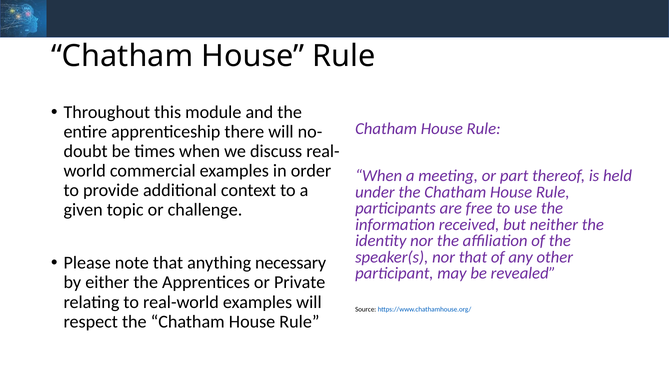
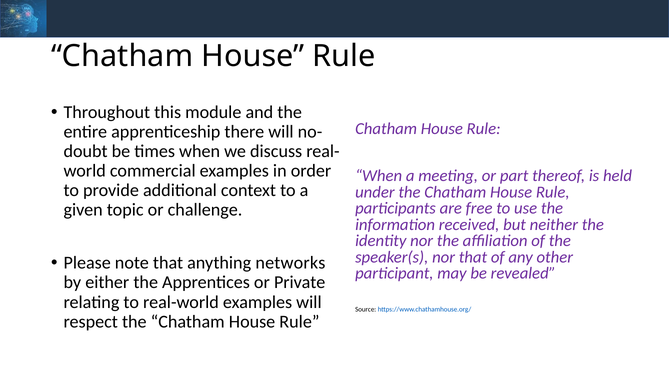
necessary: necessary -> networks
